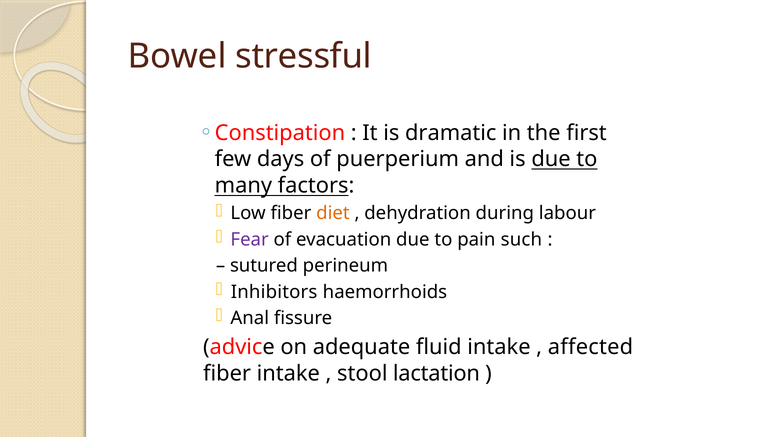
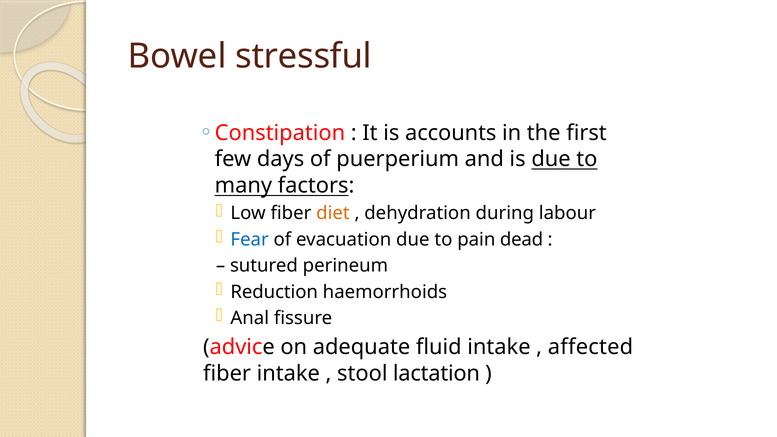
dramatic: dramatic -> accounts
Fear colour: purple -> blue
such: such -> dead
Inhibitors: Inhibitors -> Reduction
